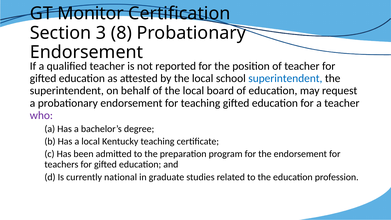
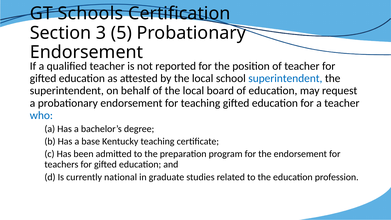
Monitor: Monitor -> Schools
8: 8 -> 5
who colour: purple -> blue
a local: local -> base
